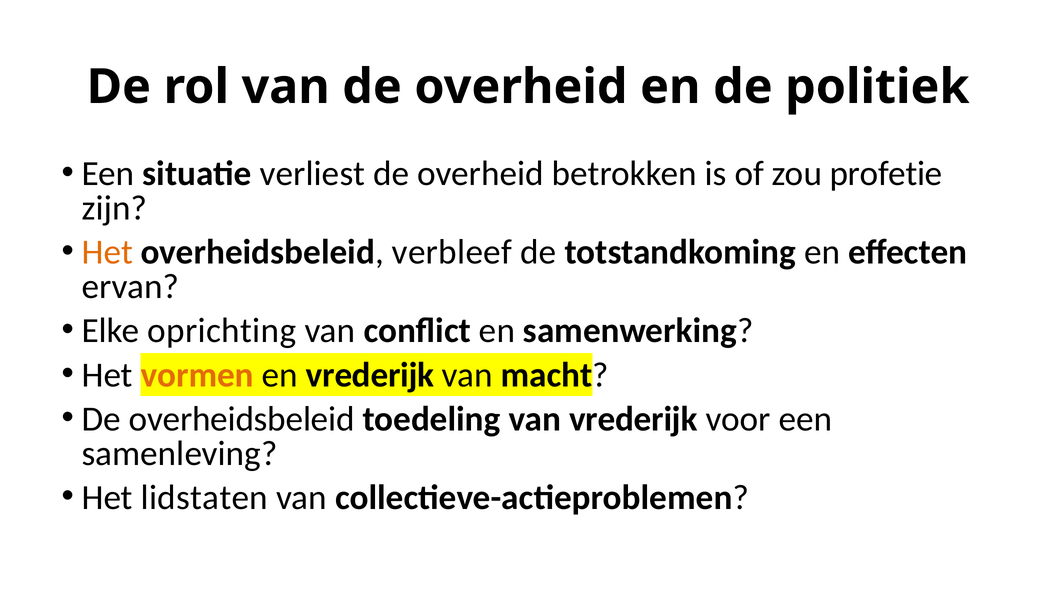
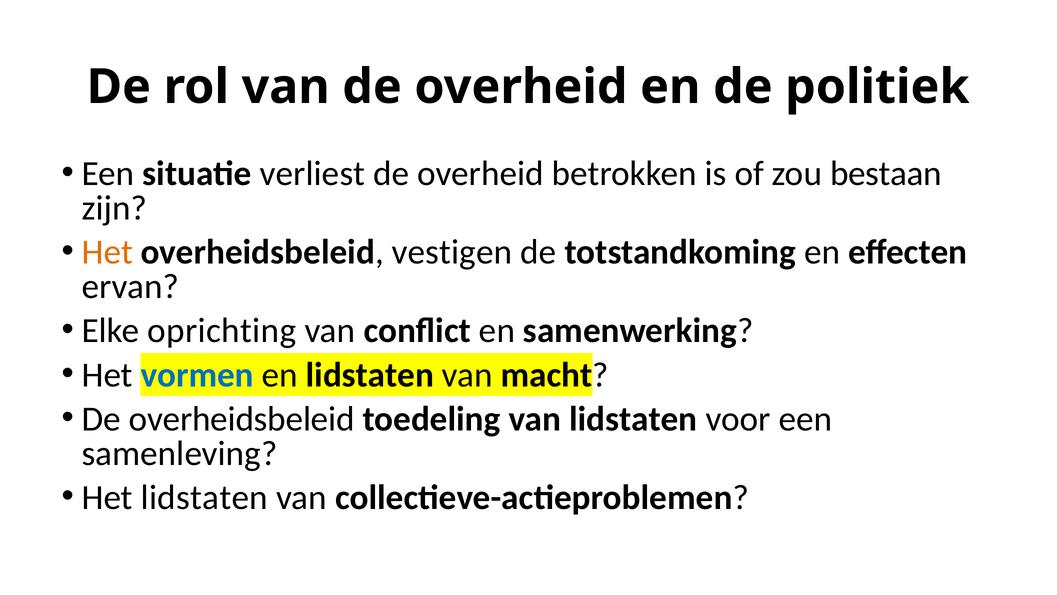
profetie: profetie -> bestaan
verbleef: verbleef -> vestigen
vormen colour: orange -> blue
en vrederijk: vrederijk -> lidstaten
van vrederijk: vrederijk -> lidstaten
